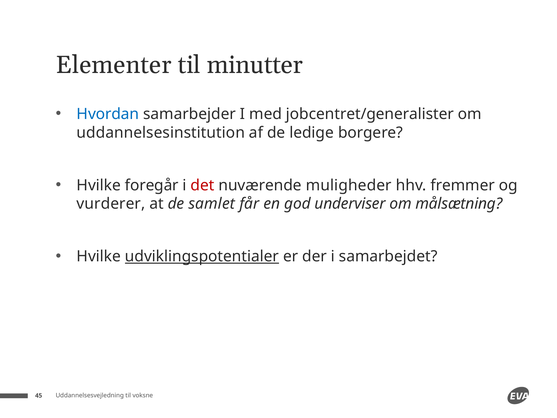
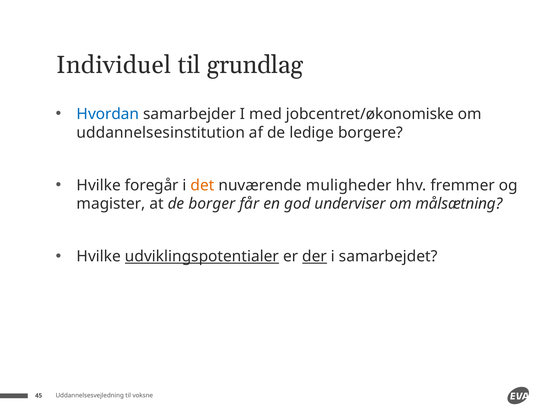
Elementer: Elementer -> Individuel
minutter: minutter -> grundlag
jobcentret/generalister: jobcentret/generalister -> jobcentret/økonomiske
det colour: red -> orange
vurderer: vurderer -> magister
samlet: samlet -> borger
der underline: none -> present
